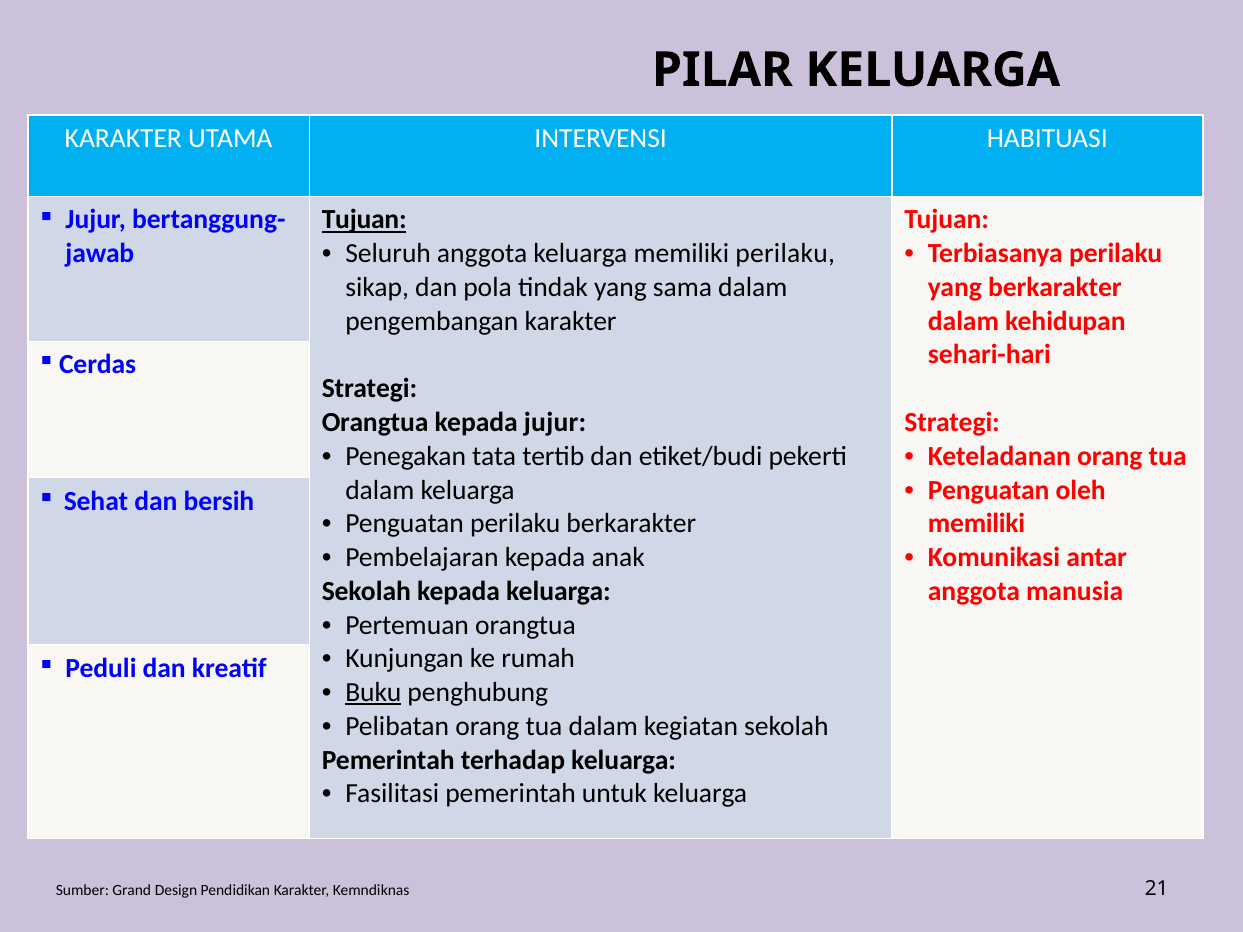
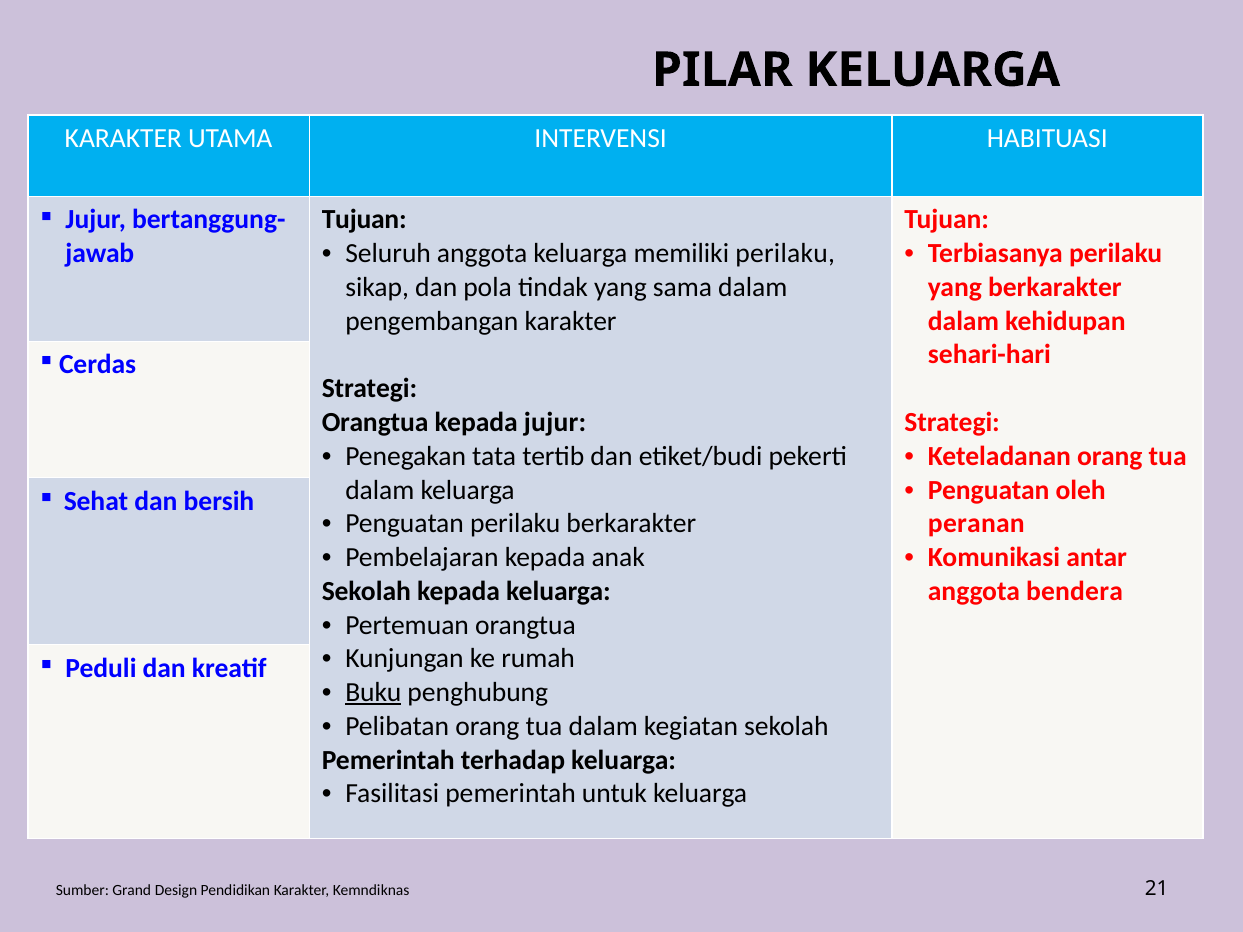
Tujuan at (364, 220) underline: present -> none
memiliki at (977, 524): memiliki -> peranan
manusia: manusia -> bendera
